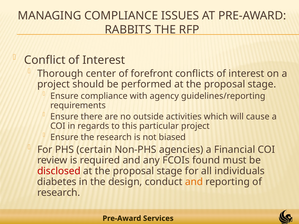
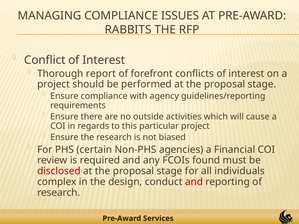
center: center -> report
diabetes: diabetes -> complex
and at (194, 182) colour: orange -> red
